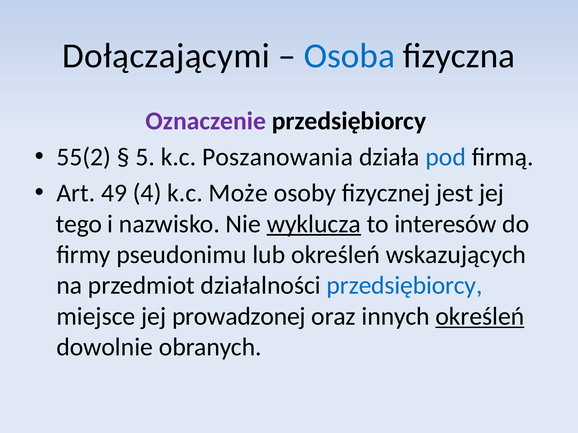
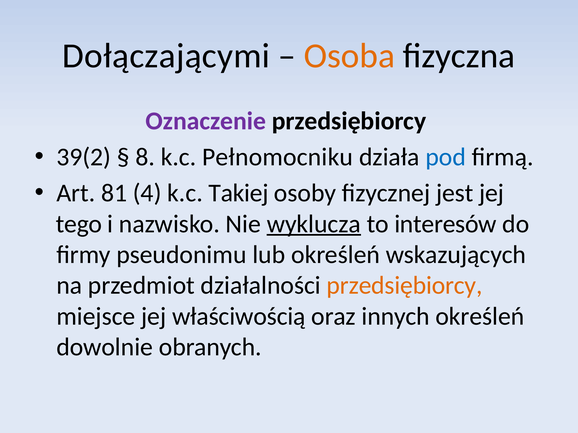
Osoba colour: blue -> orange
55(2: 55(2 -> 39(2
5: 5 -> 8
Poszanowania: Poszanowania -> Pełnomocniku
49: 49 -> 81
Może: Może -> Takiej
przedsiębiorcy at (405, 286) colour: blue -> orange
prowadzonej: prowadzonej -> właściwością
określeń at (480, 317) underline: present -> none
